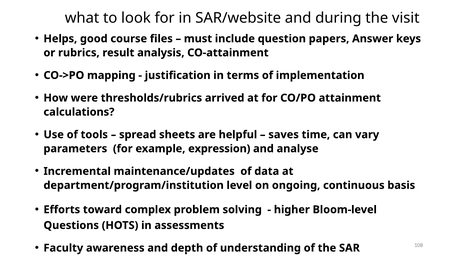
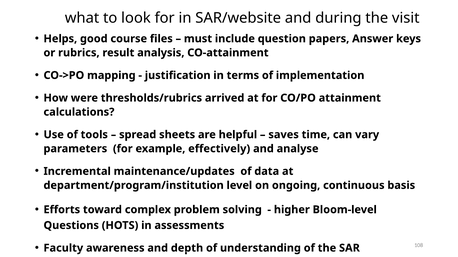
expression: expression -> effectively
